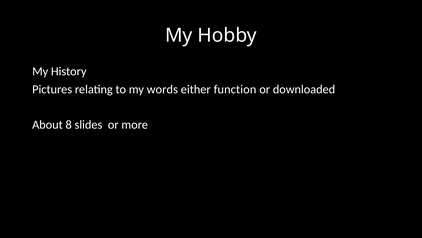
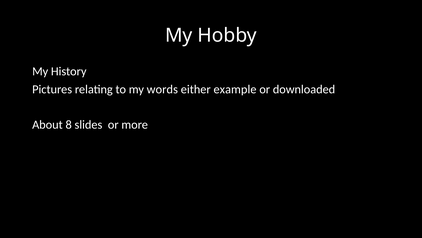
function: function -> example
